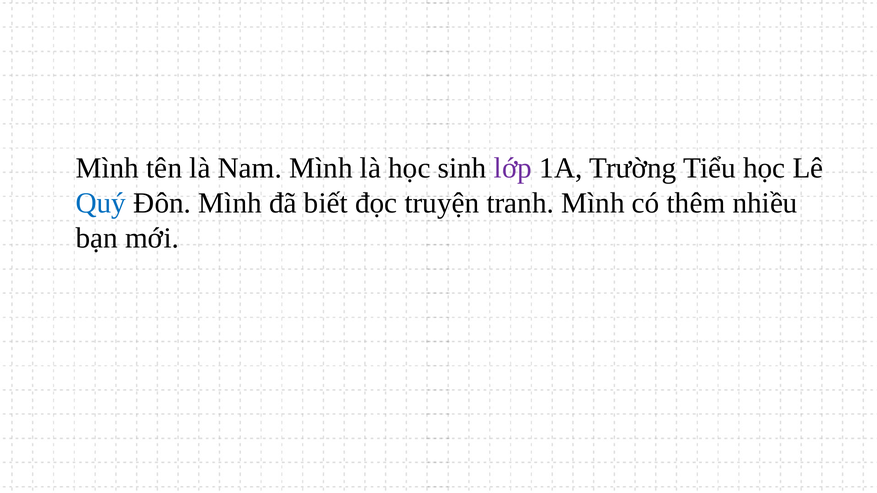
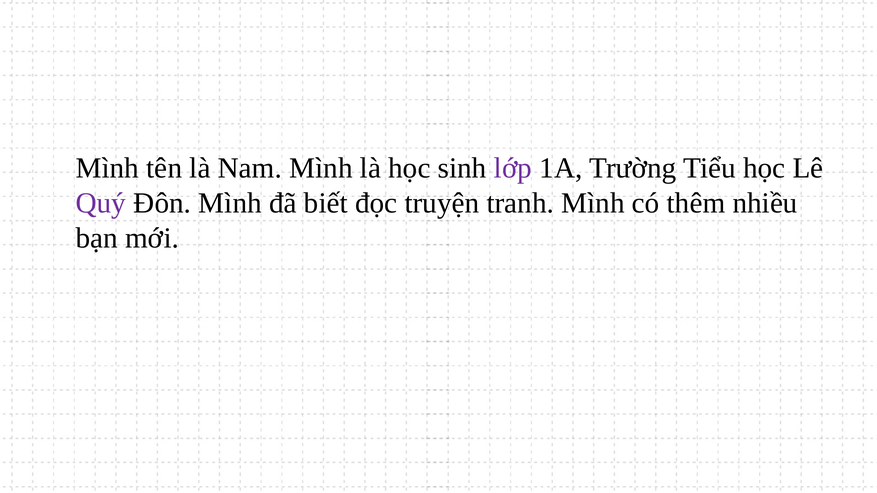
Quý colour: blue -> purple
